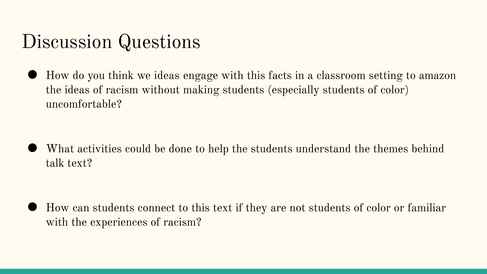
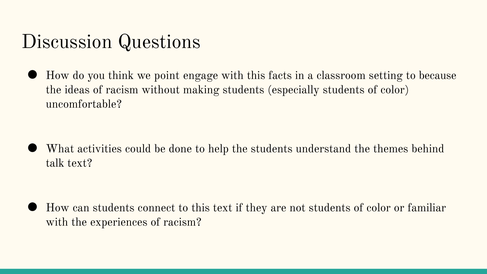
we ideas: ideas -> point
amazon: amazon -> because
